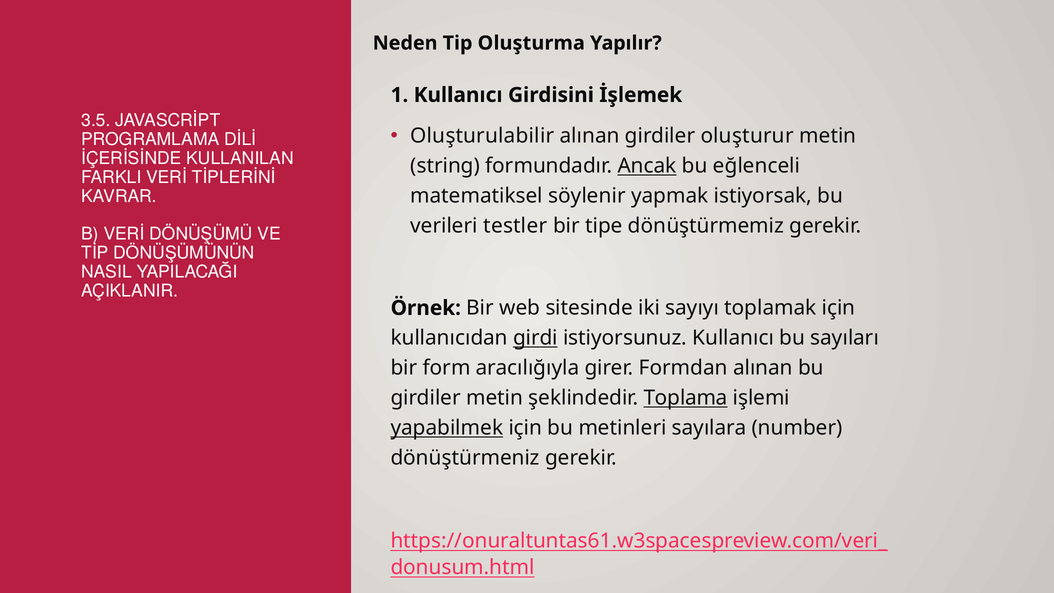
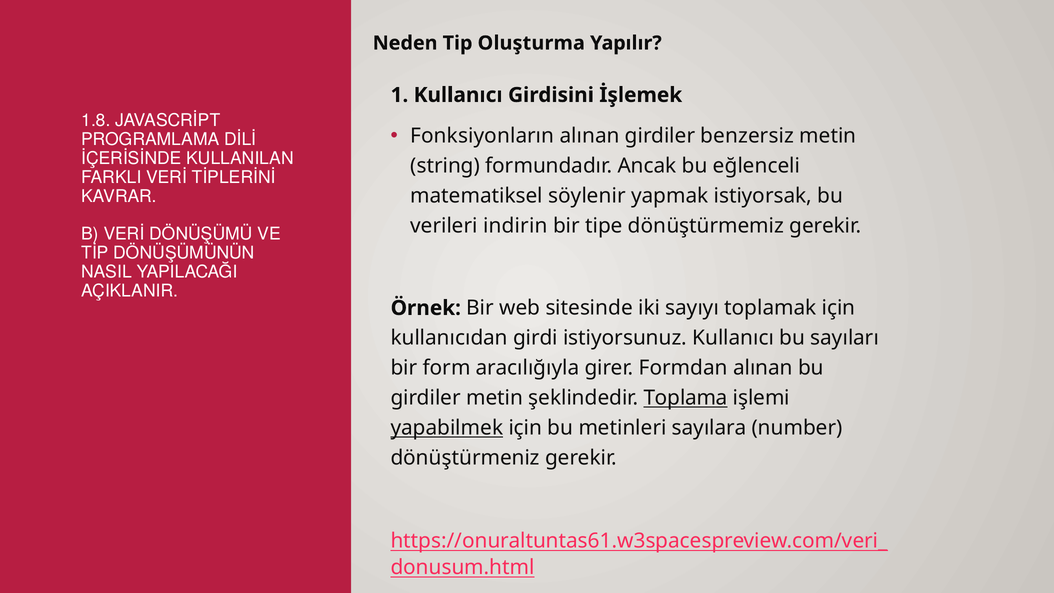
3.5: 3.5 -> 1.8
Oluşturulabilir: Oluşturulabilir -> Fonksiyonların
oluşturur: oluşturur -> benzersiz
Ancak underline: present -> none
testler: testler -> indirin
girdi underline: present -> none
